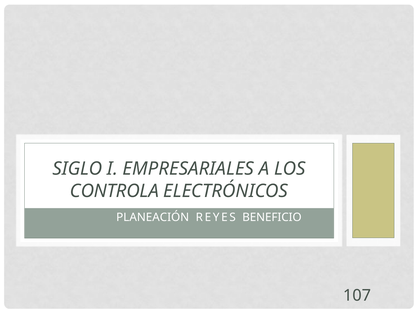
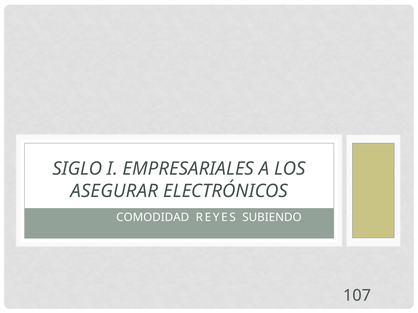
CONTROLA: CONTROLA -> ASEGURAR
PLANEACIÓN: PLANEACIÓN -> COMODIDAD
BENEFICIO: BENEFICIO -> SUBIENDO
